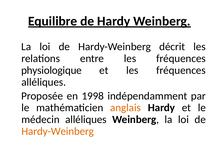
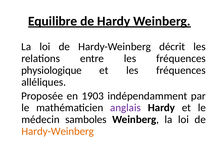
1998: 1998 -> 1903
anglais colour: orange -> purple
médecin alléliques: alléliques -> samboles
